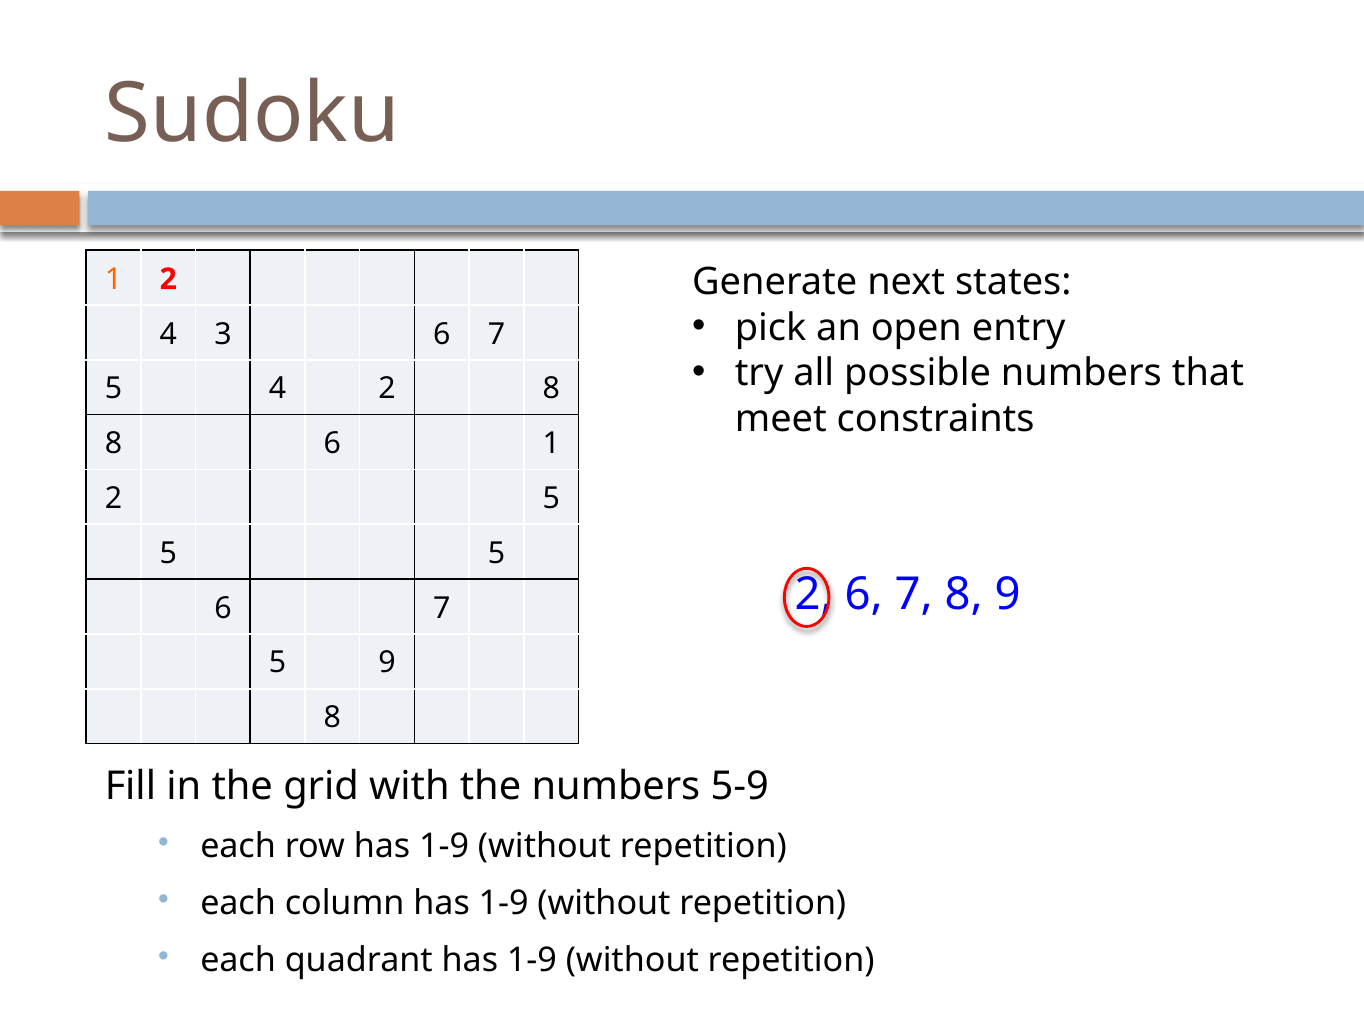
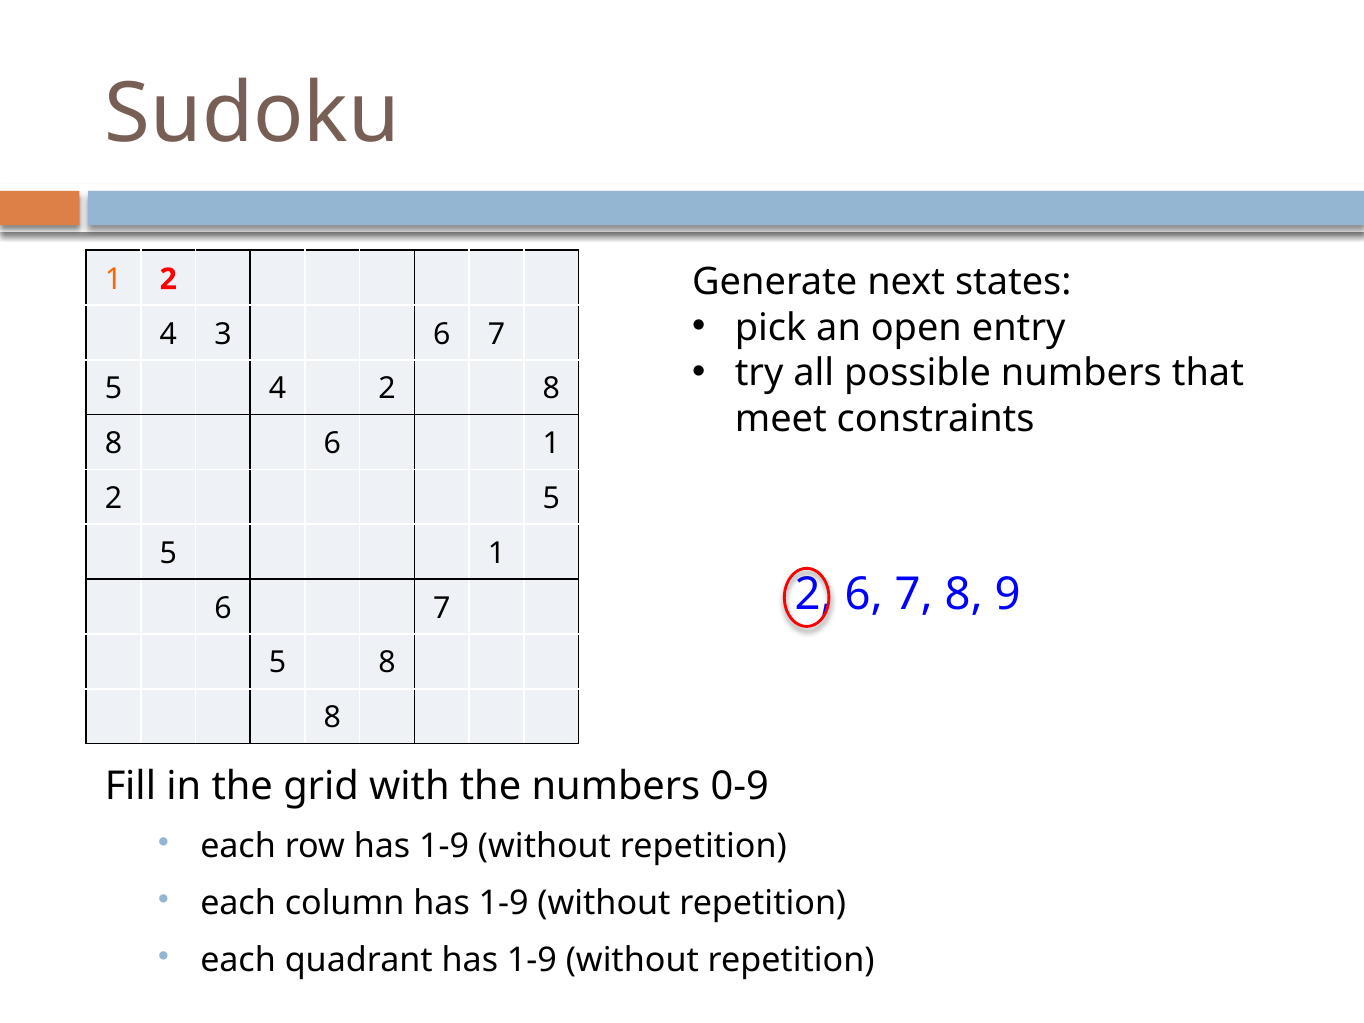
5 at (497, 553): 5 -> 1
5 9: 9 -> 8
5-9: 5-9 -> 0-9
